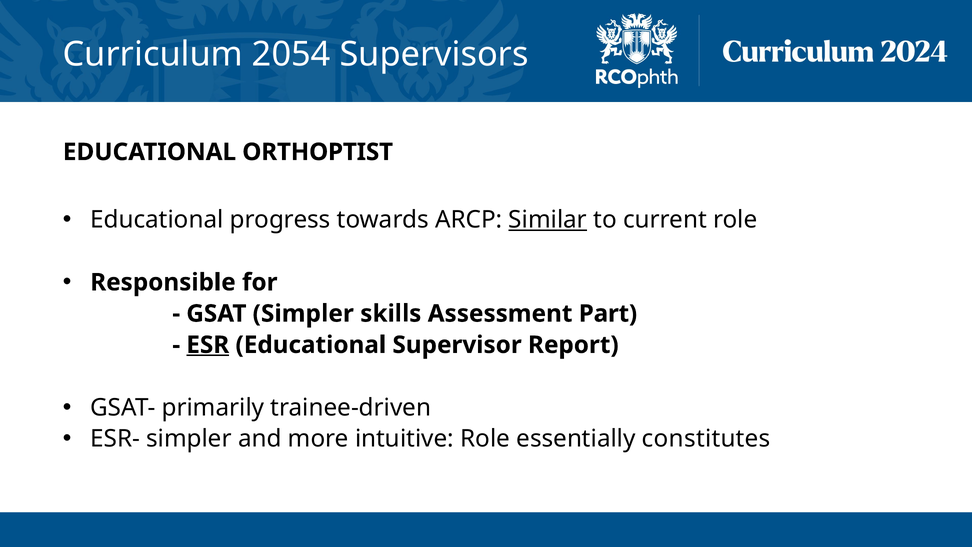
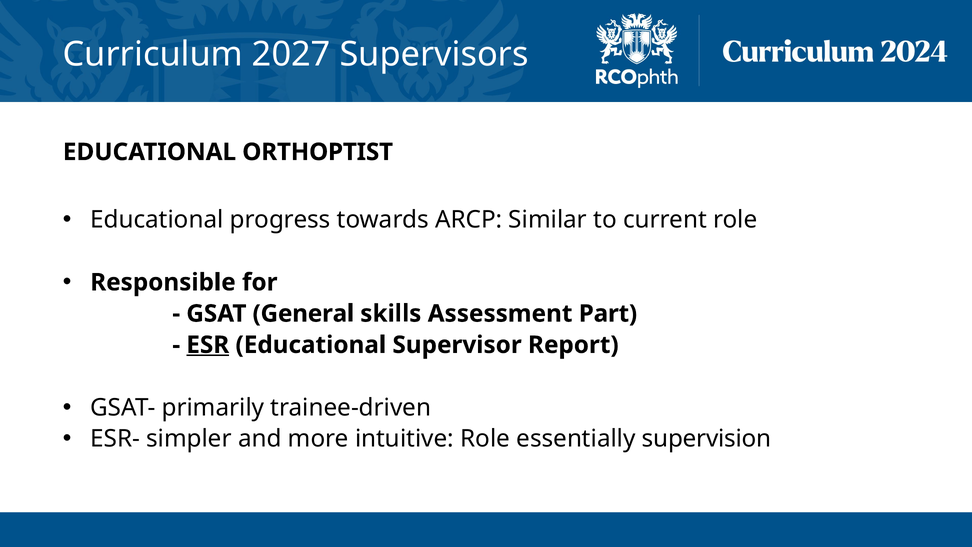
2054: 2054 -> 2027
Similar underline: present -> none
GSAT Simpler: Simpler -> General
constitutes: constitutes -> supervision
